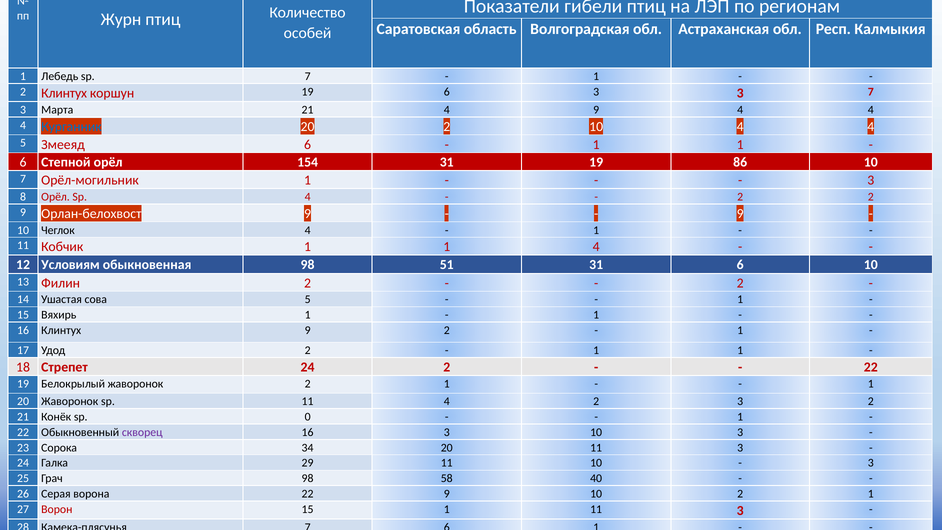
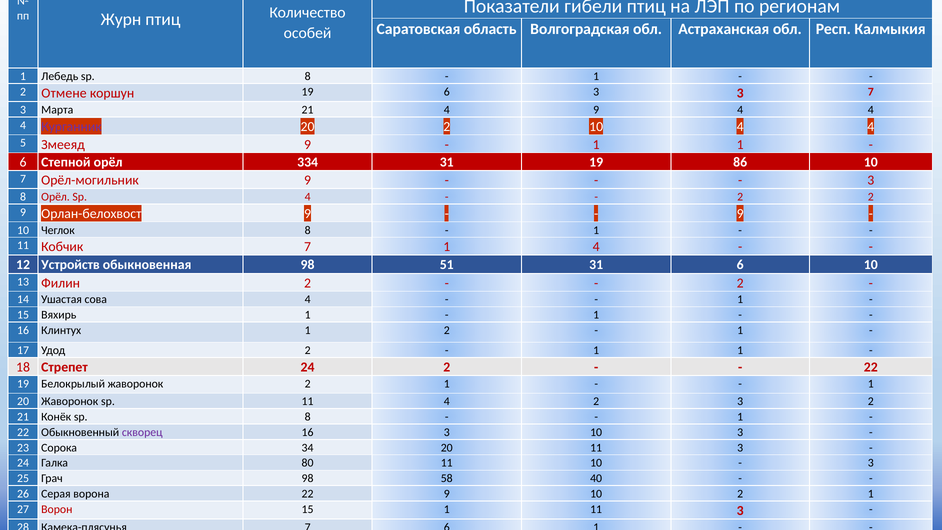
Лебедь sp 7: 7 -> 8
2 Клинтух: Клинтух -> Отмене
Курганник colour: blue -> purple
Змееяд 6: 6 -> 9
154: 154 -> 334
Орёл-могильник 1: 1 -> 9
Чеглок 4: 4 -> 8
Кобчик 1: 1 -> 7
Условиям: Условиям -> Устройств
сова 5: 5 -> 4
Клинтух 9: 9 -> 1
Конёк sp 0: 0 -> 8
Галка 29: 29 -> 80
